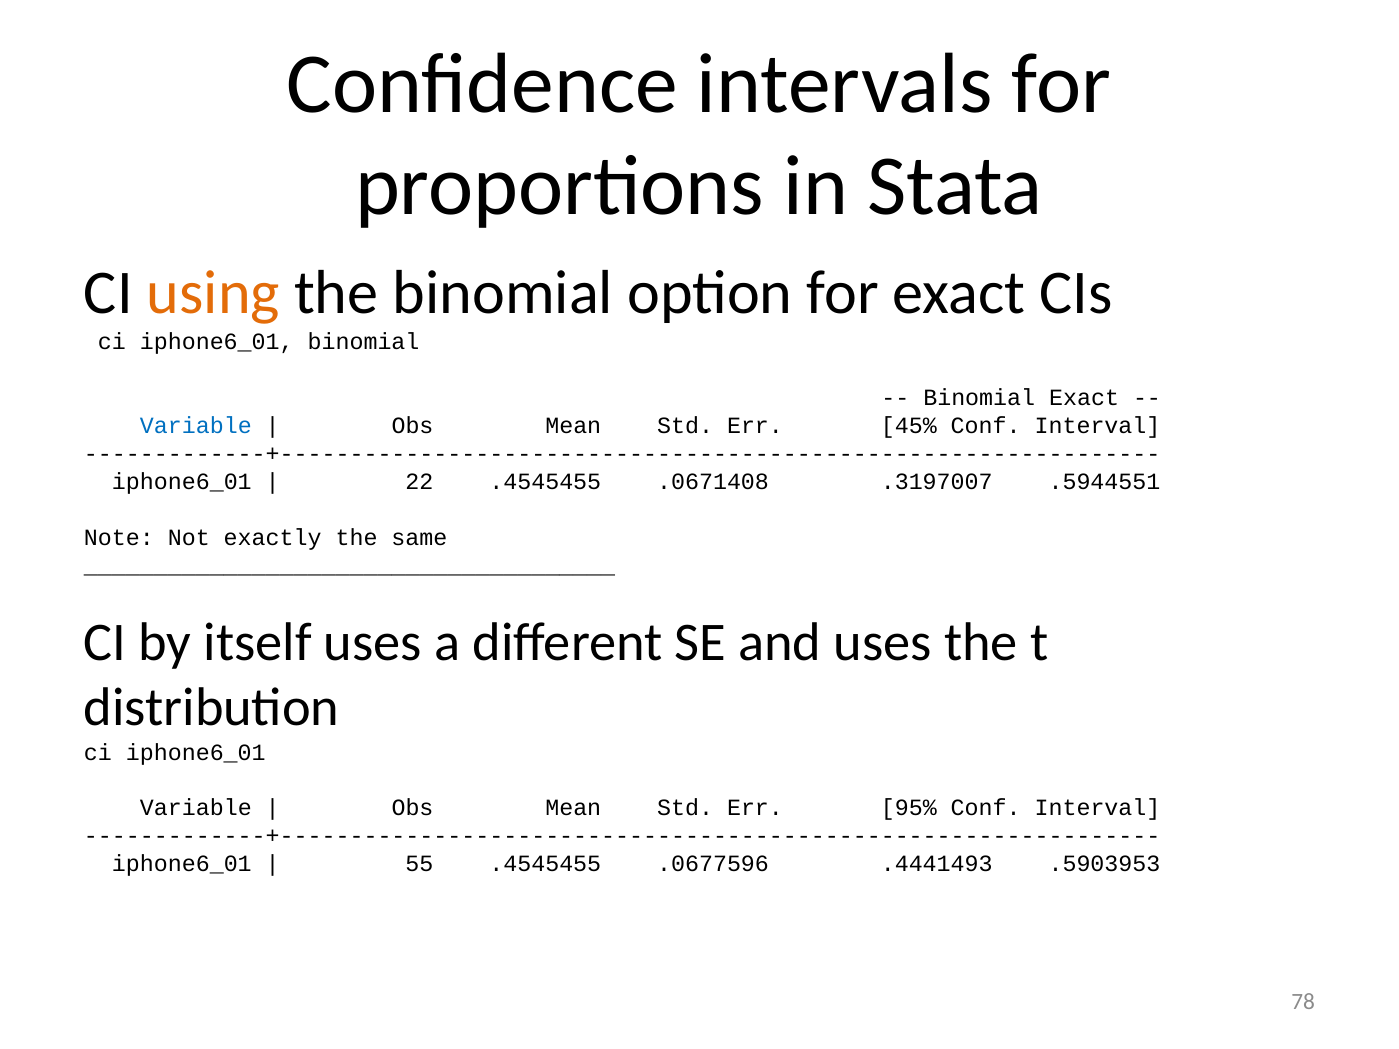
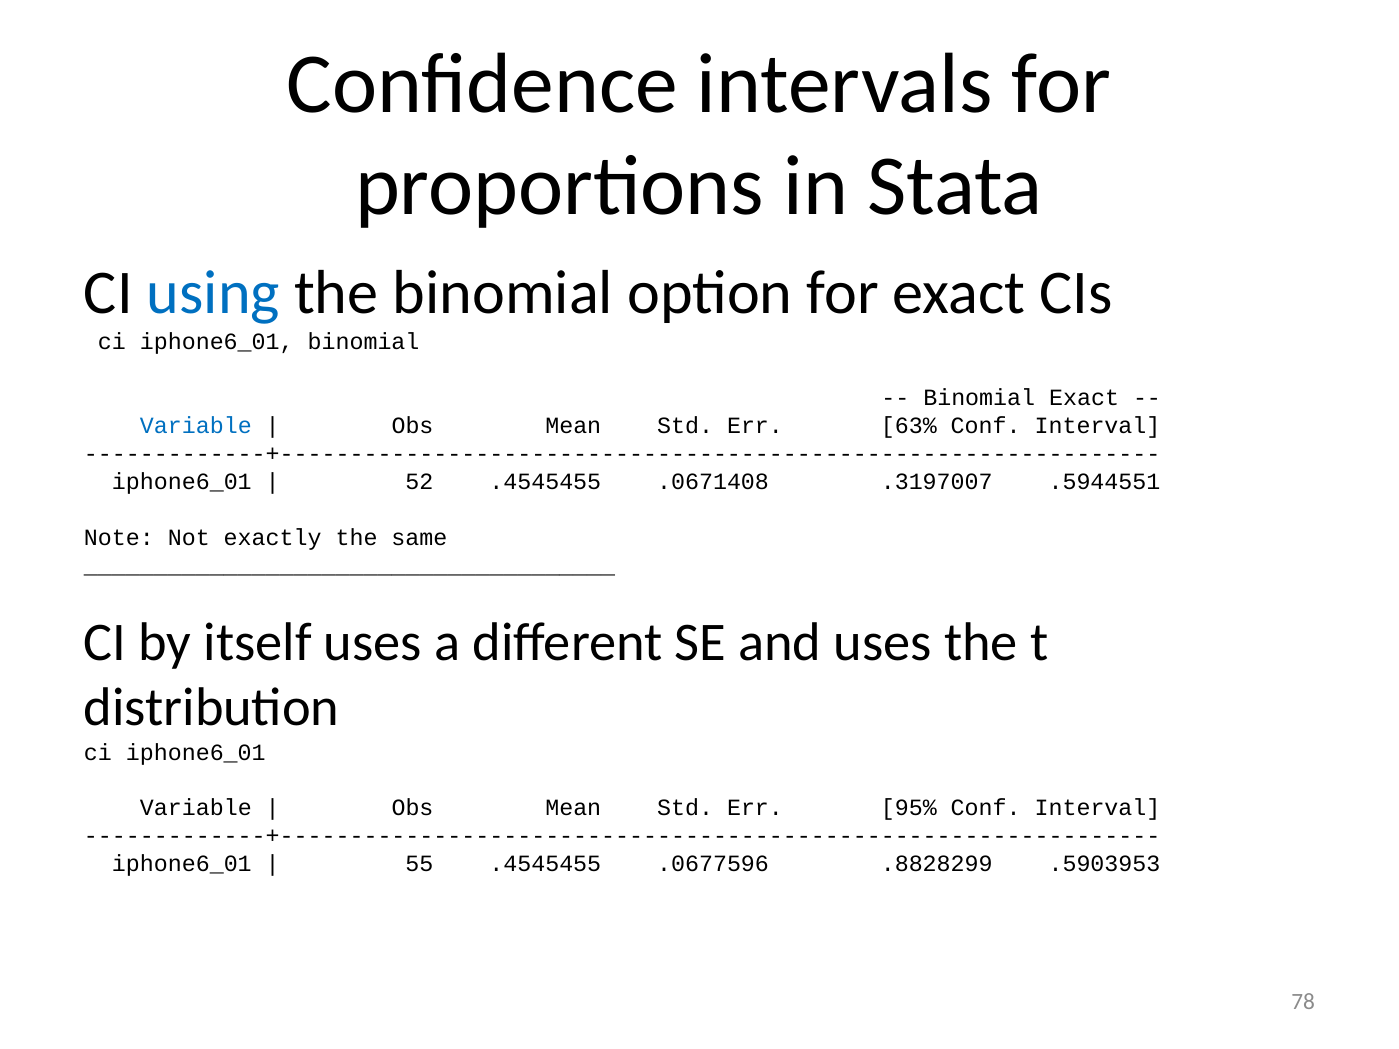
using colour: orange -> blue
45%: 45% -> 63%
22: 22 -> 52
.4441493: .4441493 -> .8828299
